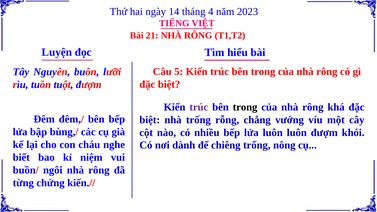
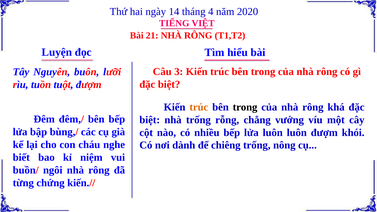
2023: 2023 -> 2020
5: 5 -> 3
trúc at (199, 107) colour: purple -> orange
